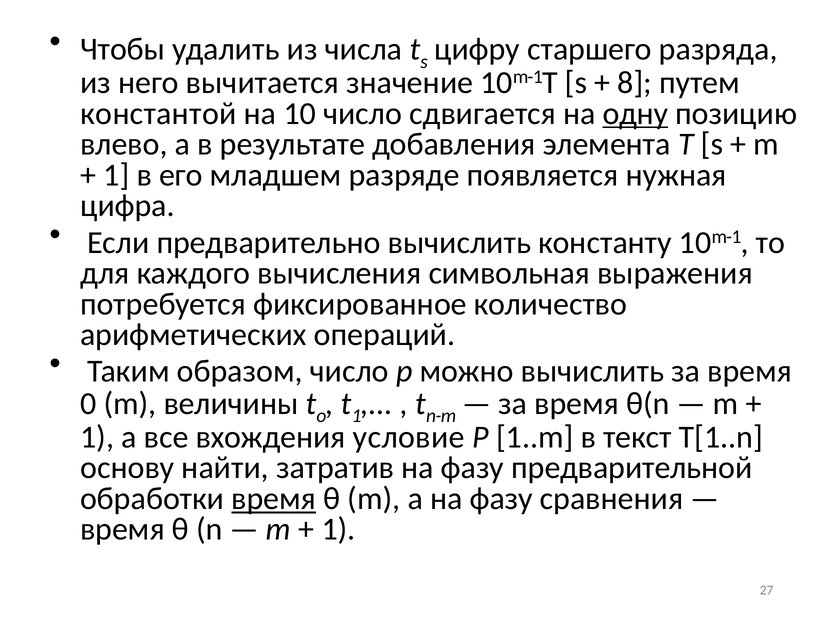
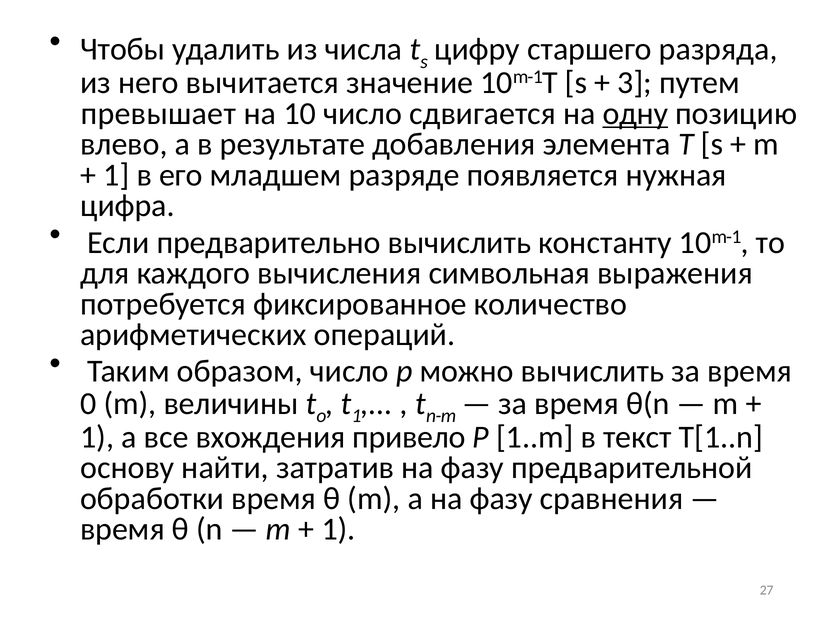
8: 8 -> 3
константой: константой -> превышает
условие: условие -> привело
время at (274, 498) underline: present -> none
